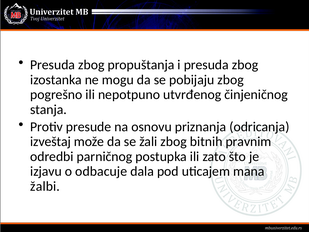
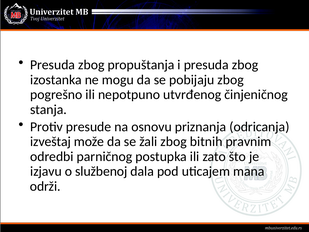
odbacuje: odbacuje -> službenoj
žalbi: žalbi -> održi
